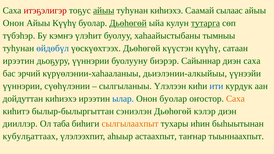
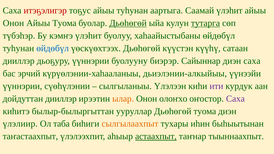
айыы at (104, 10) underline: present -> none
туһунан киһиэхэ: киһиэхэ -> аартыга
Саамай сылаас: сылаас -> үлэһит
Айыы Күүһү: Күүһү -> Туома
хаһаайыстыбаны тымныы: тымныы -> өйдөбүл
ирээтин at (19, 61): ирээтин -> дииллэр
ити colour: blue -> purple
дойдуттан киһиэхэ: киһиэхэ -> дииллэр
ылар colour: blue -> orange
Онон буолар: буолар -> олоҥхо
Саха at (235, 99) colour: orange -> purple
сэниэлэн: сэниэлэн -> ууруллар
Дьөһөгөй кэлэр: кэлэр -> туома
дииллэр: дииллэр -> үлэлиир
кубулҕаттаах: кубулҕаттаах -> таҥастаахпыт
астаахпыт underline: none -> present
